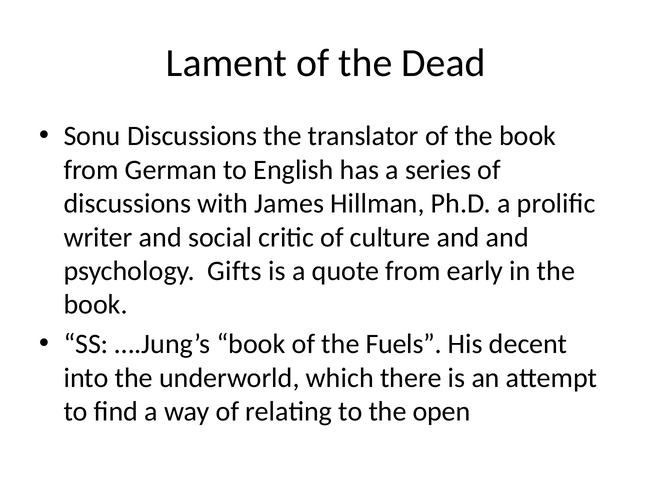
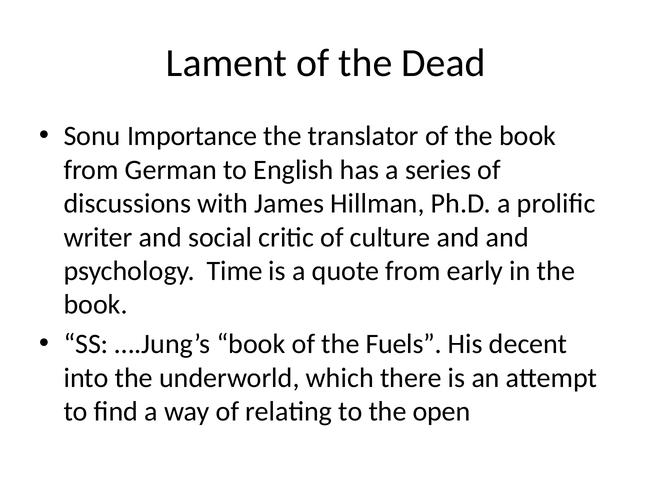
Sonu Discussions: Discussions -> Importance
Gifts: Gifts -> Time
